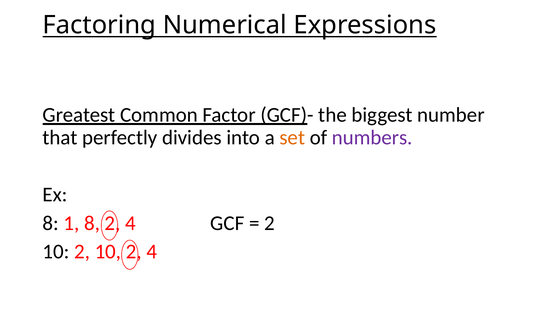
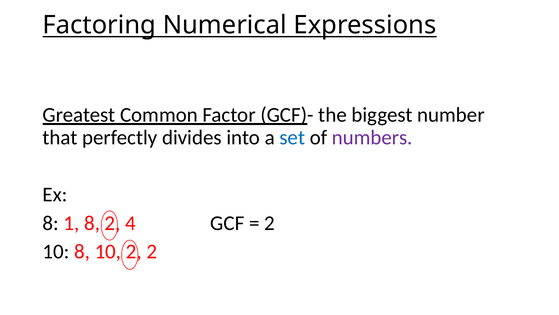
set colour: orange -> blue
2 at (82, 251): 2 -> 8
10 2 4: 4 -> 2
